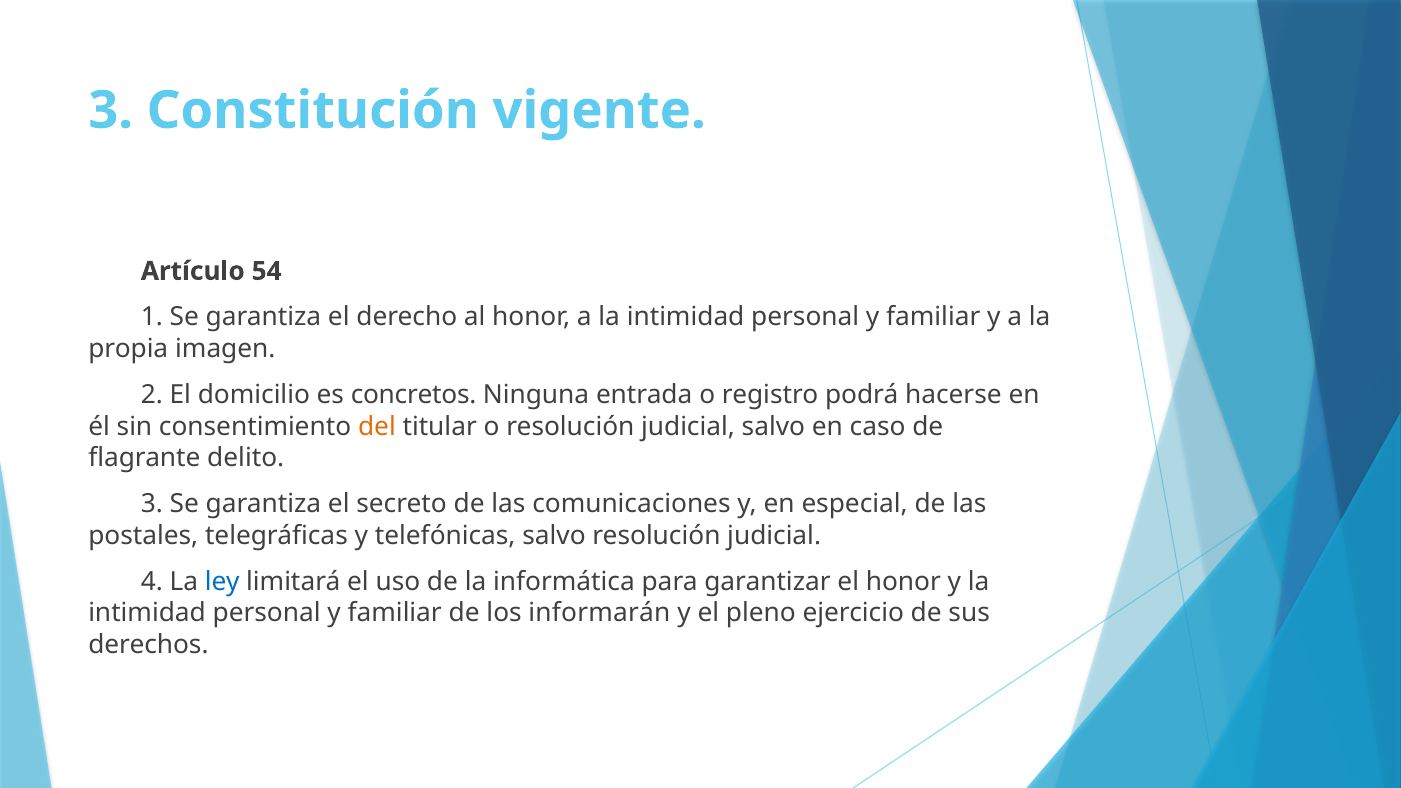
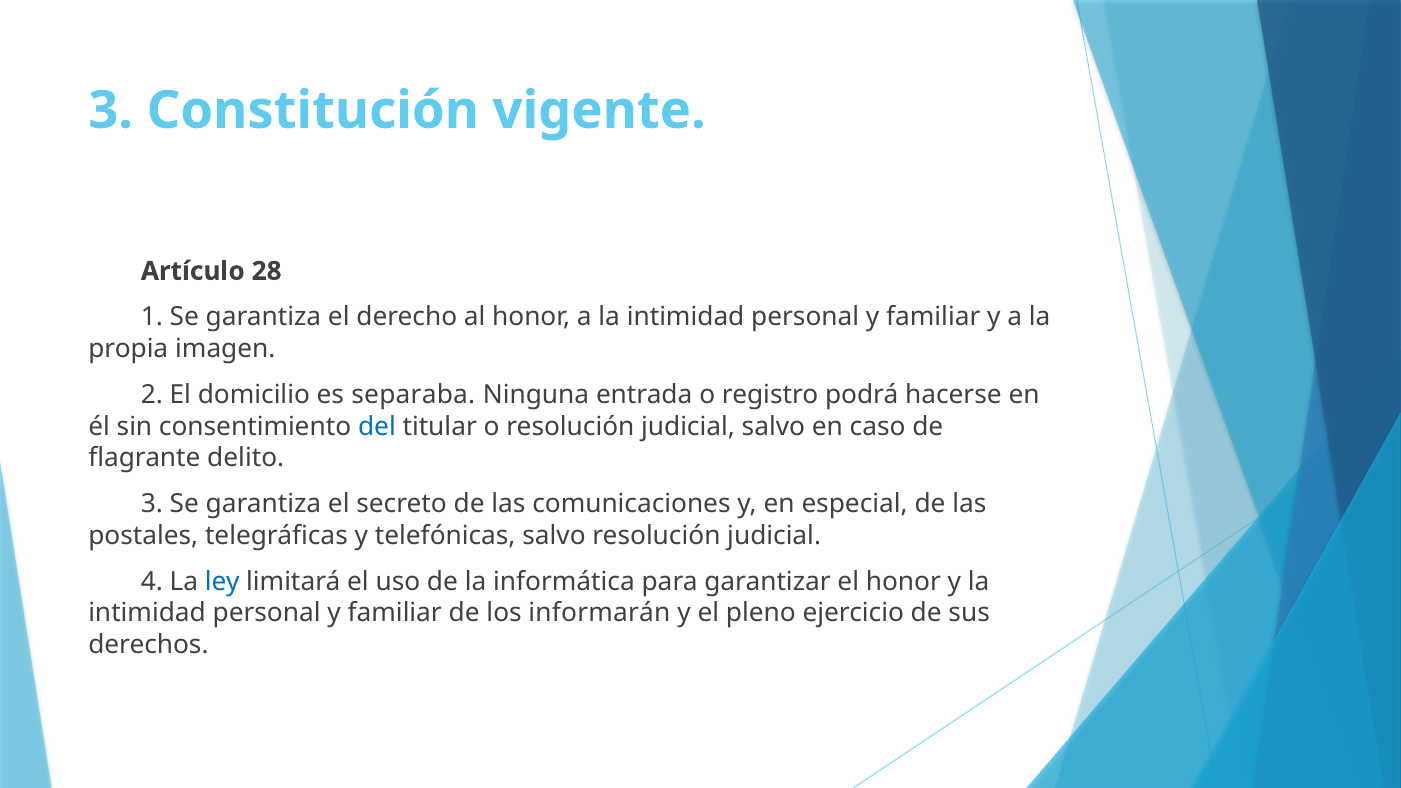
54: 54 -> 28
concretos: concretos -> separaba
del colour: orange -> blue
